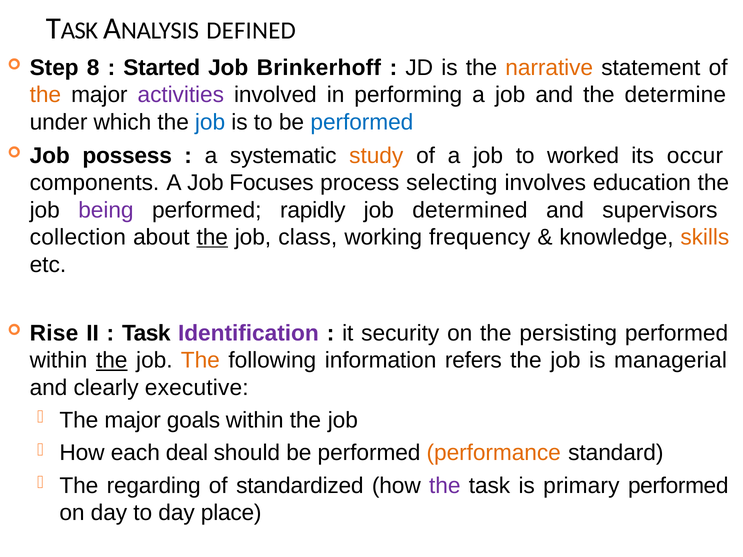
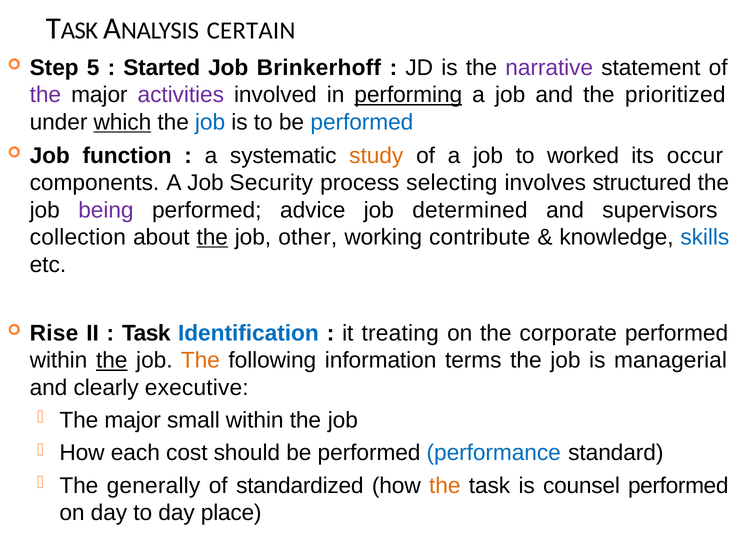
DEFINED: DEFINED -> CERTAIN
8: 8 -> 5
narrative colour: orange -> purple
the at (45, 95) colour: orange -> purple
performing underline: none -> present
determine: determine -> prioritized
which underline: none -> present
possess: possess -> function
Focuses: Focuses -> Security
education: education -> structured
rapidly: rapidly -> advice
class: class -> other
frequency: frequency -> contribute
skills colour: orange -> blue
Identification colour: purple -> blue
security: security -> treating
persisting: persisting -> corporate
refers: refers -> terms
goals: goals -> small
deal: deal -> cost
performance colour: orange -> blue
regarding: regarding -> generally
the at (445, 486) colour: purple -> orange
primary: primary -> counsel
